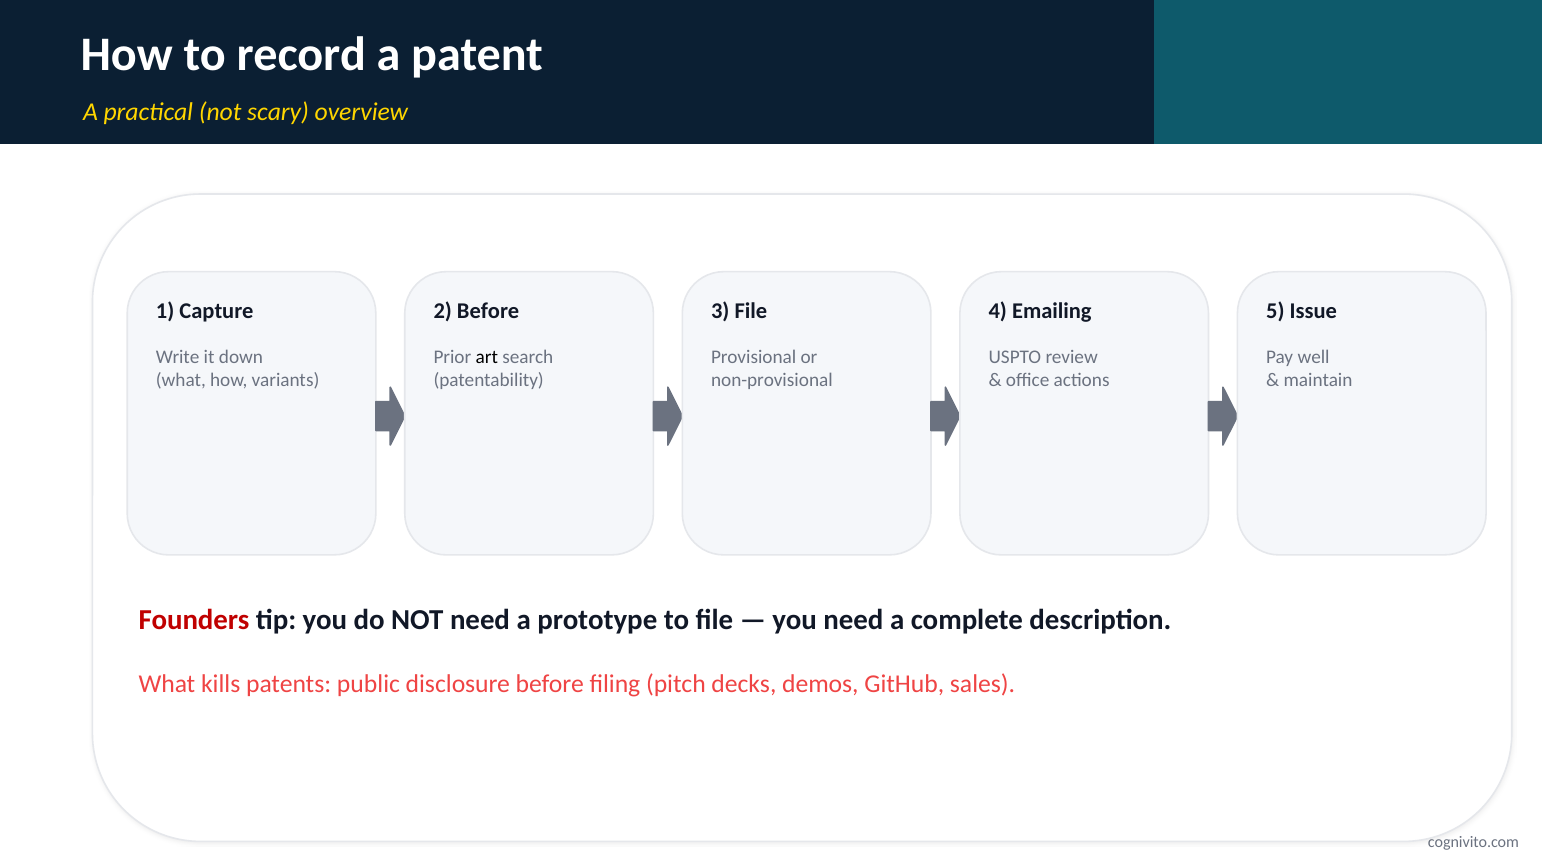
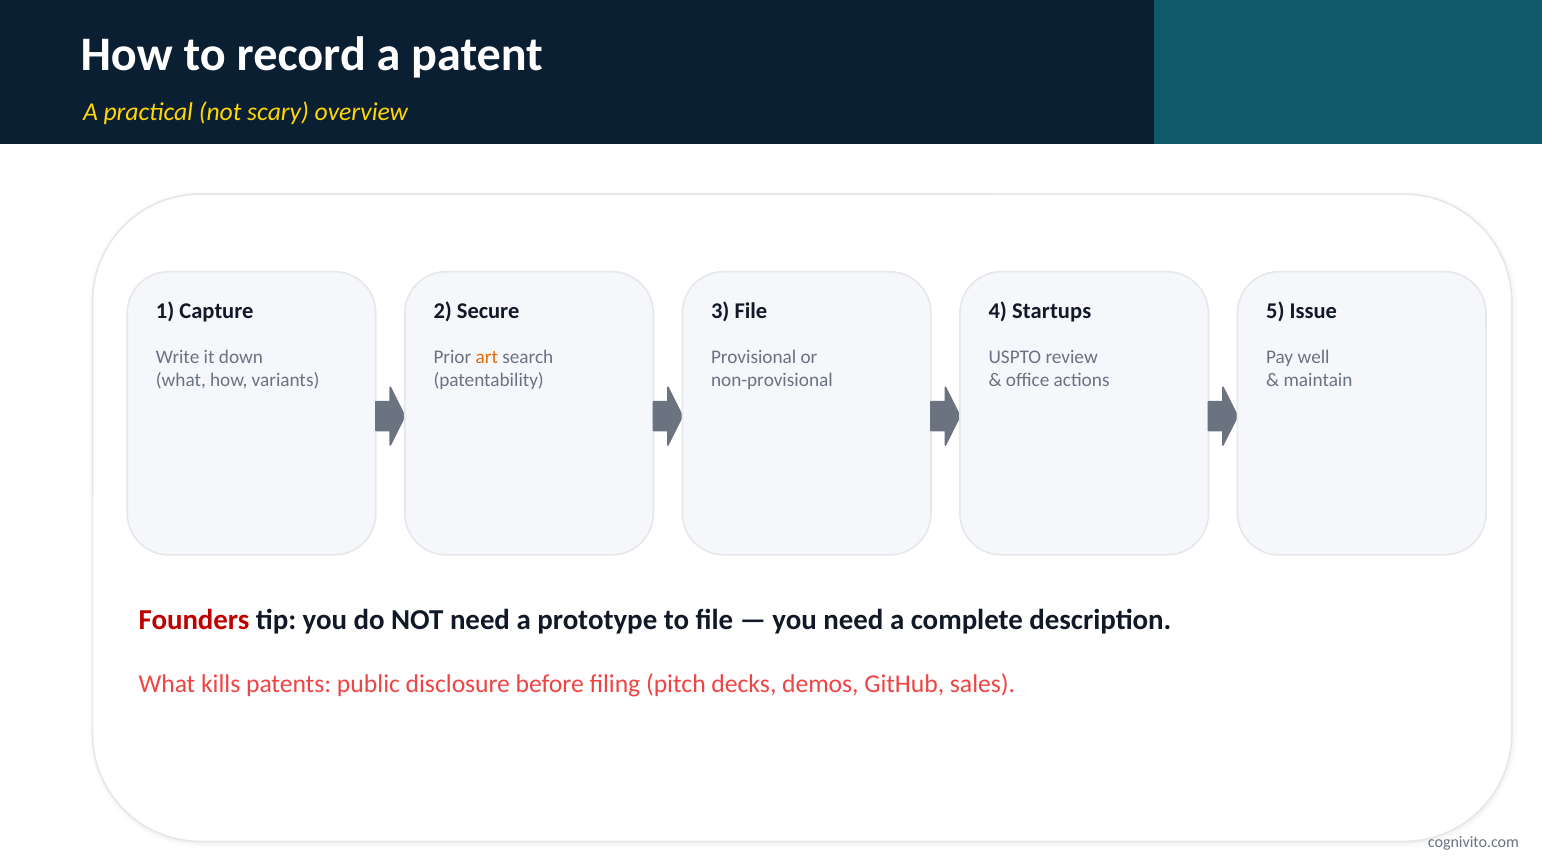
2 Before: Before -> Secure
Emailing: Emailing -> Startups
art colour: black -> orange
